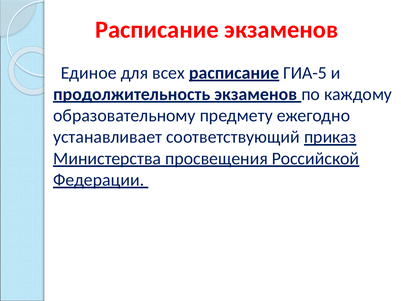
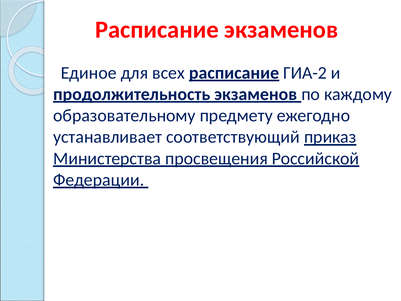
ГИА-5: ГИА-5 -> ГИА-2
